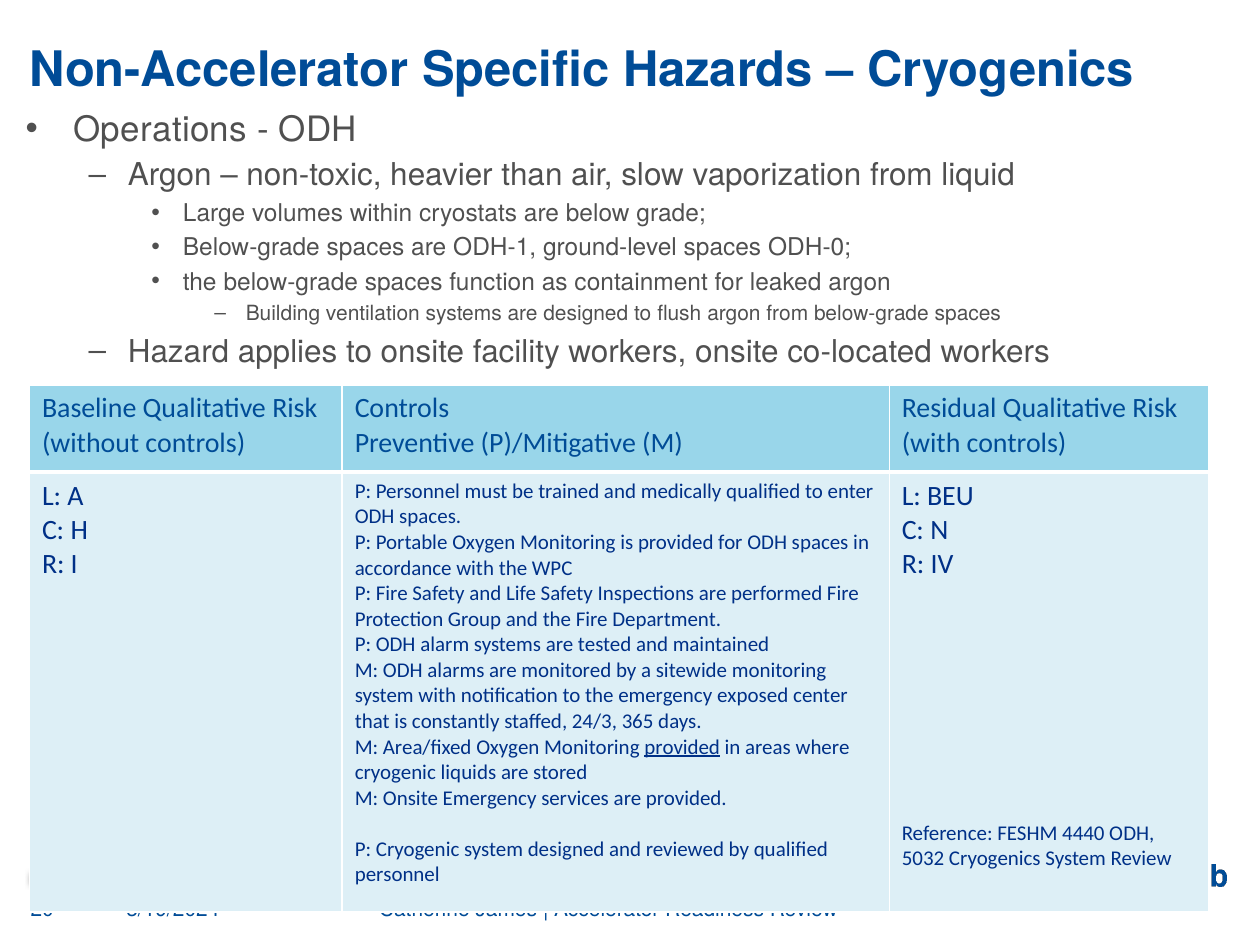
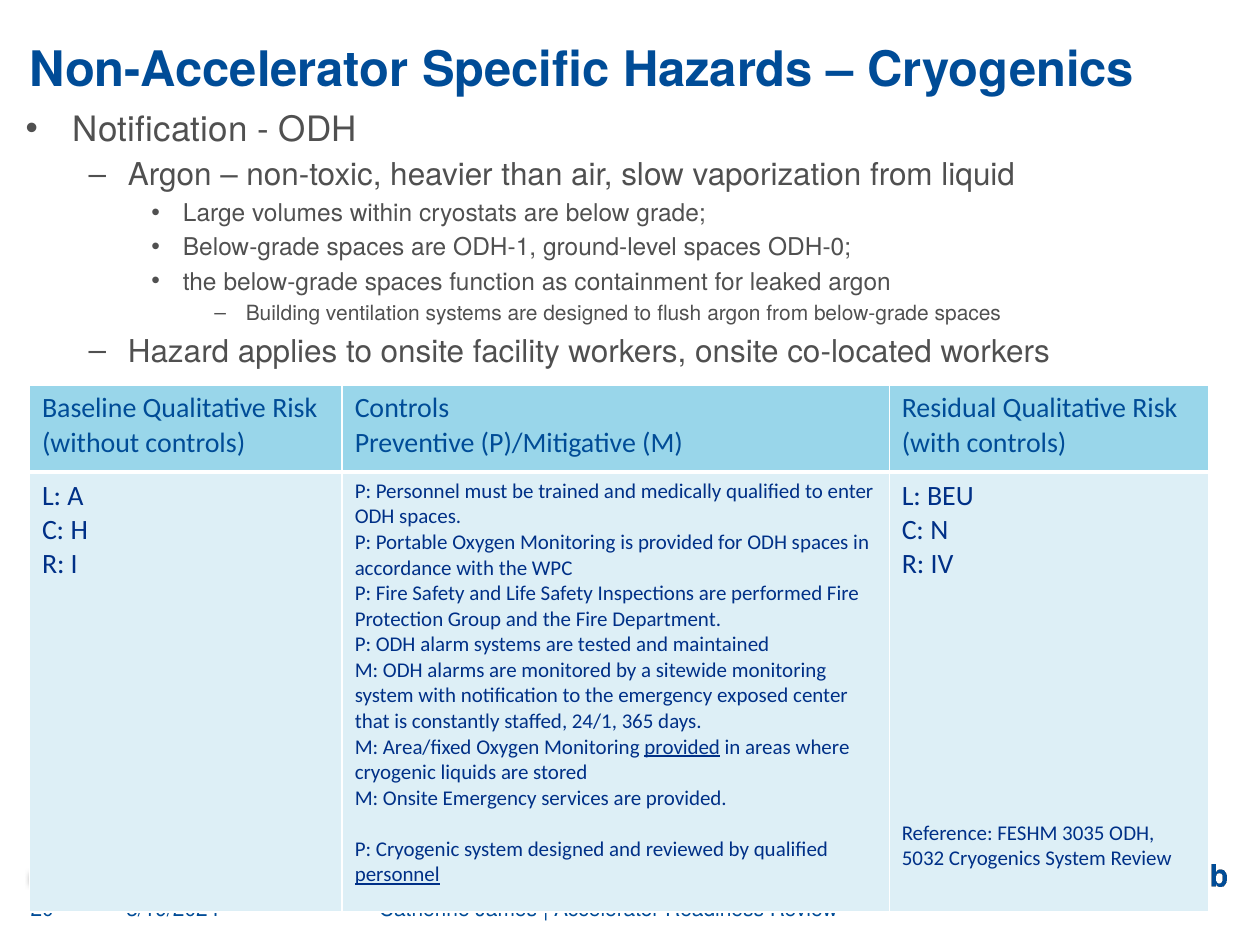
Operations at (160, 130): Operations -> Notification
24/3: 24/3 -> 24/1
4440: 4440 -> 3035
personnel at (397, 874) underline: none -> present
